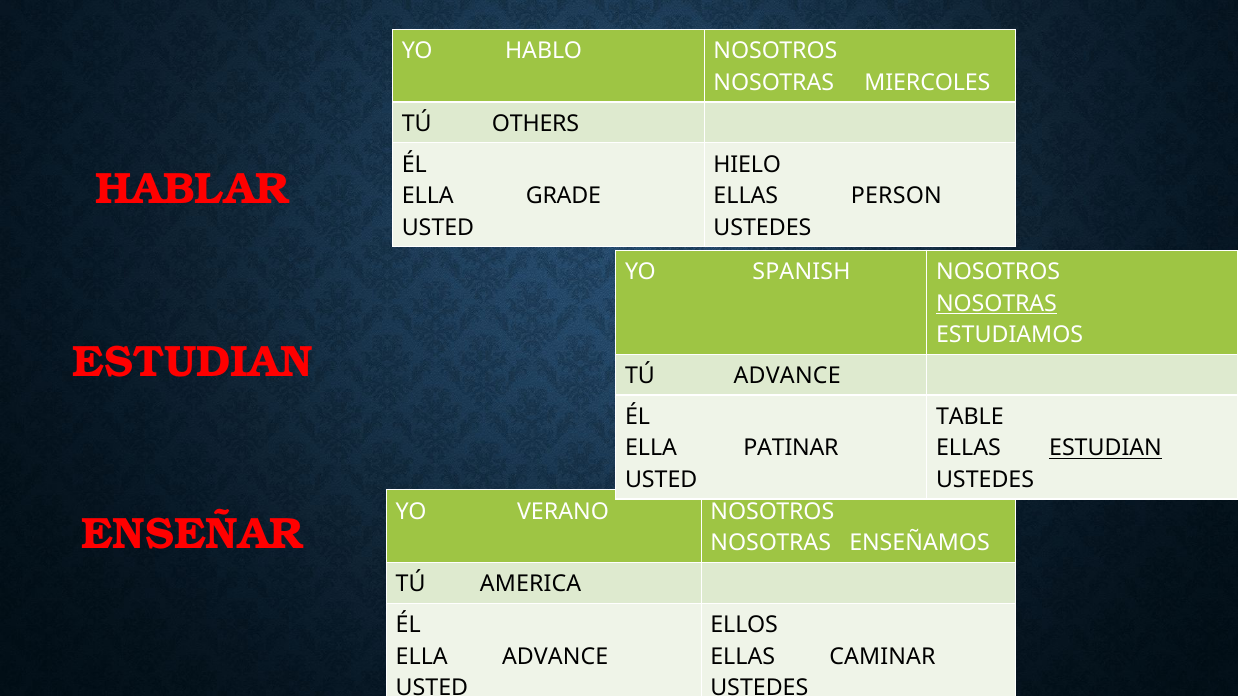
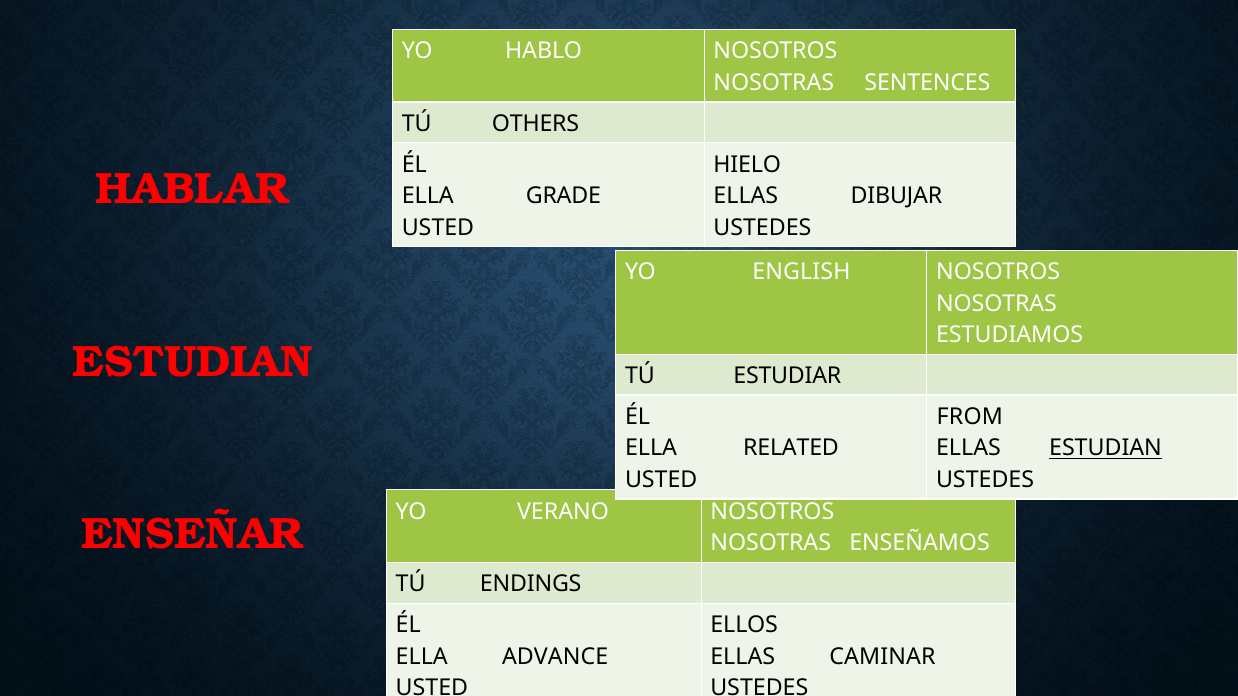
MIERCOLES: MIERCOLES -> SENTENCES
PERSON: PERSON -> DIBUJAR
SPANISH: SPANISH -> ENGLISH
NOSOTRAS at (997, 304) underline: present -> none
TÚ ADVANCE: ADVANCE -> ESTUDIAR
TABLE: TABLE -> FROM
PATINAR: PATINAR -> RELATED
AMERICA: AMERICA -> ENDINGS
